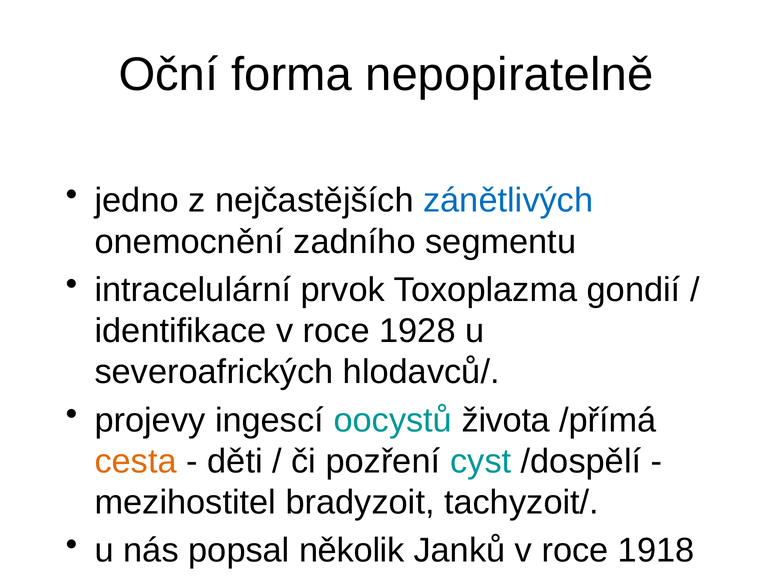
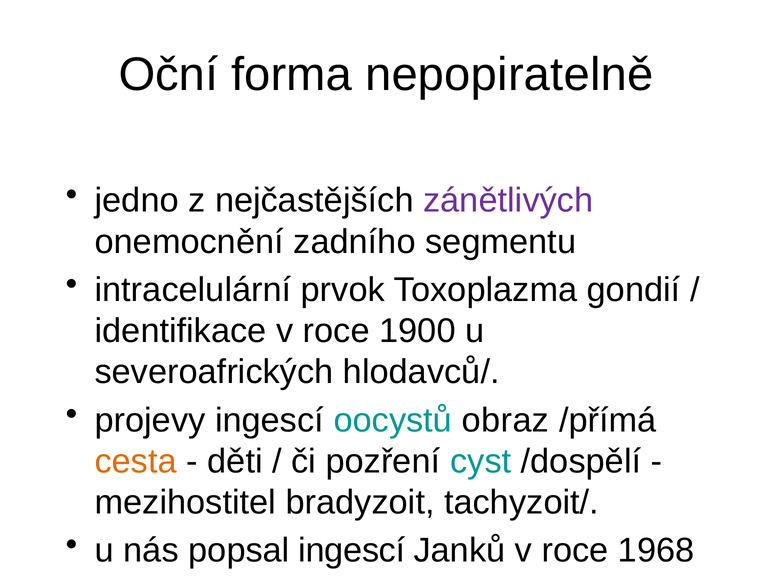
zánětlivých colour: blue -> purple
1928: 1928 -> 1900
života: života -> obraz
popsal několik: několik -> ingescí
1918: 1918 -> 1968
